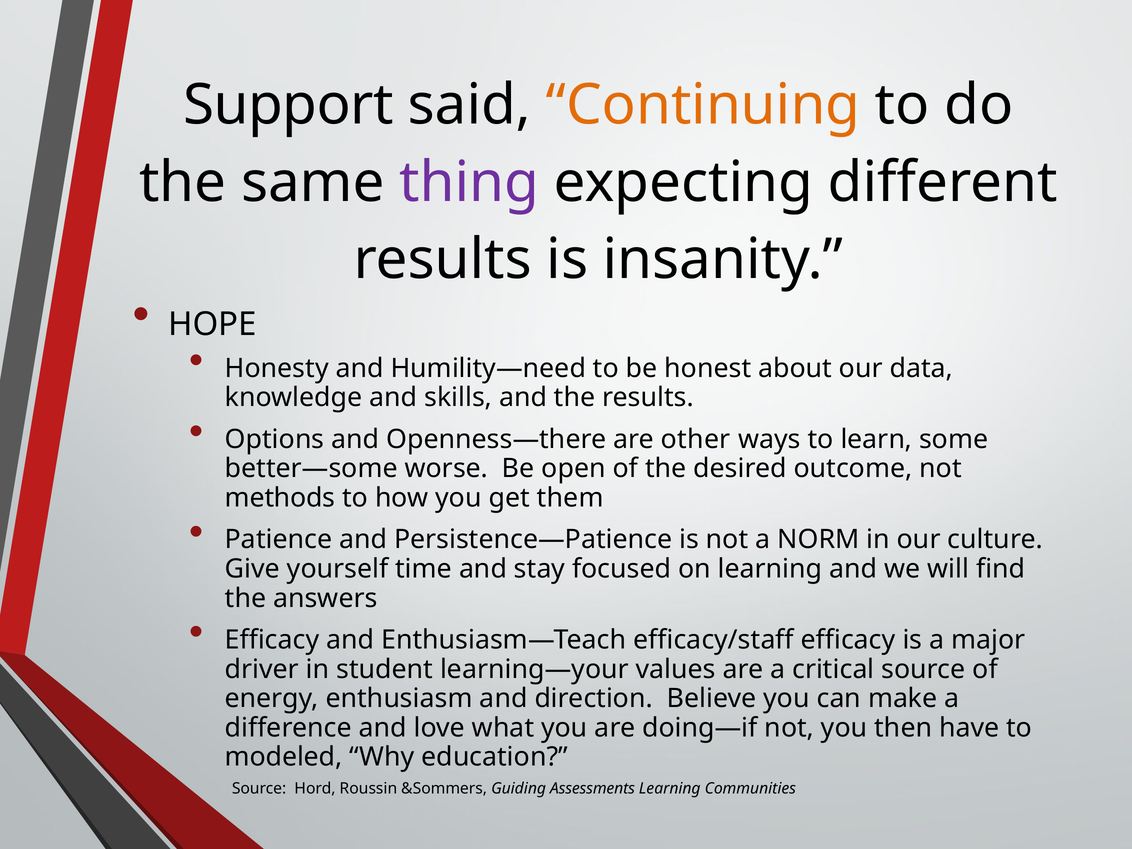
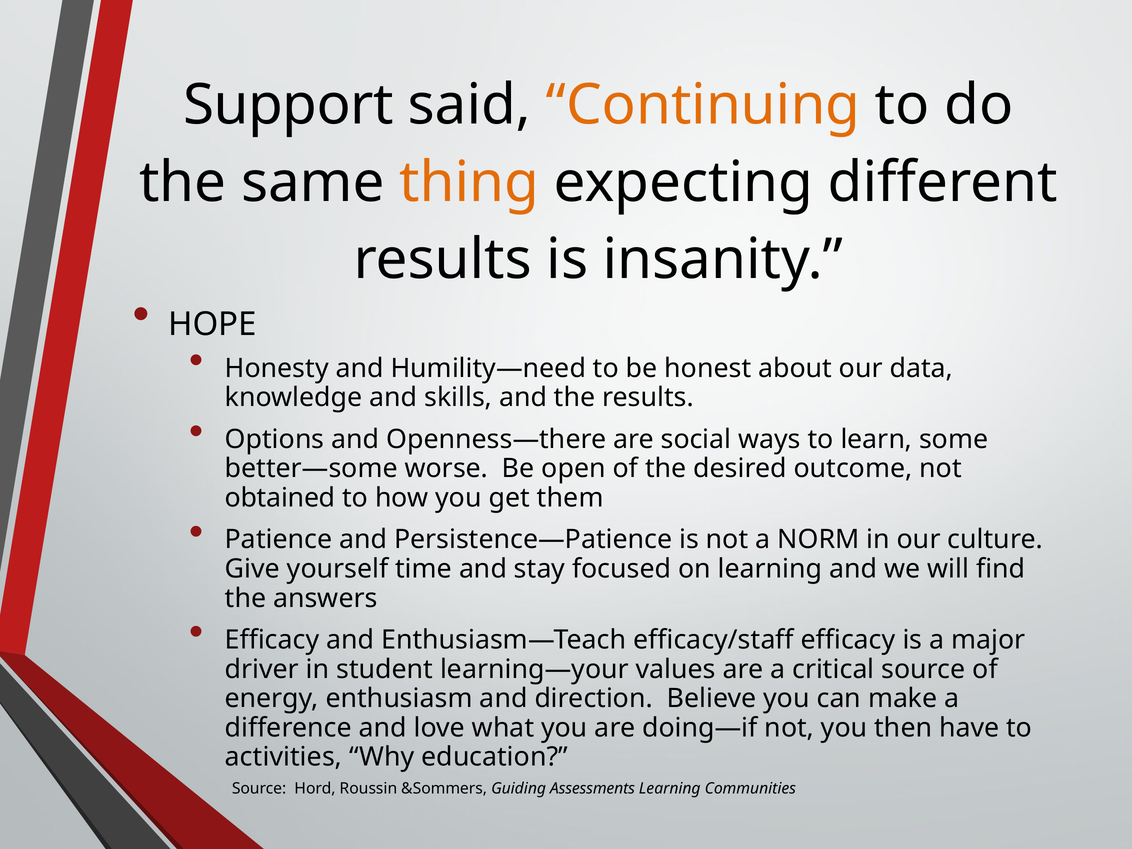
thing colour: purple -> orange
other: other -> social
methods: methods -> obtained
modeled: modeled -> activities
